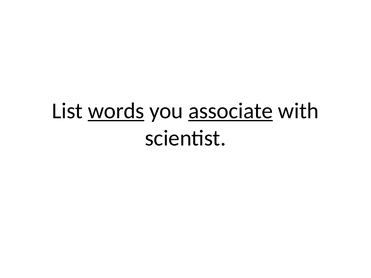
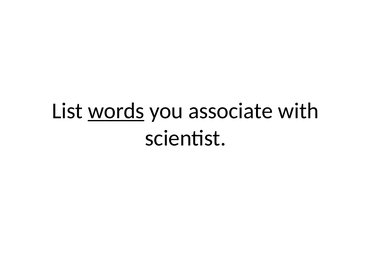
associate underline: present -> none
